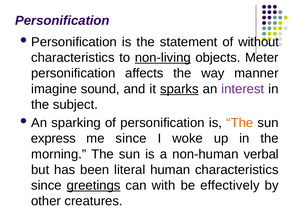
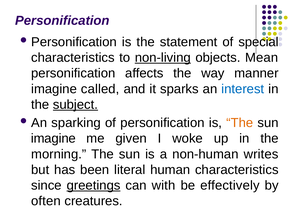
without: without -> special
Meter: Meter -> Mean
sound: sound -> called
sparks underline: present -> none
interest colour: purple -> blue
subject underline: none -> present
express at (53, 139): express -> imagine
me since: since -> given
verbal: verbal -> writes
other: other -> often
